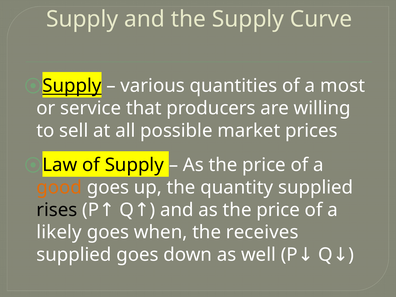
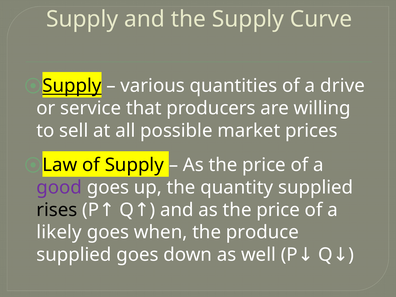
most: most -> drive
good colour: orange -> purple
receives: receives -> produce
